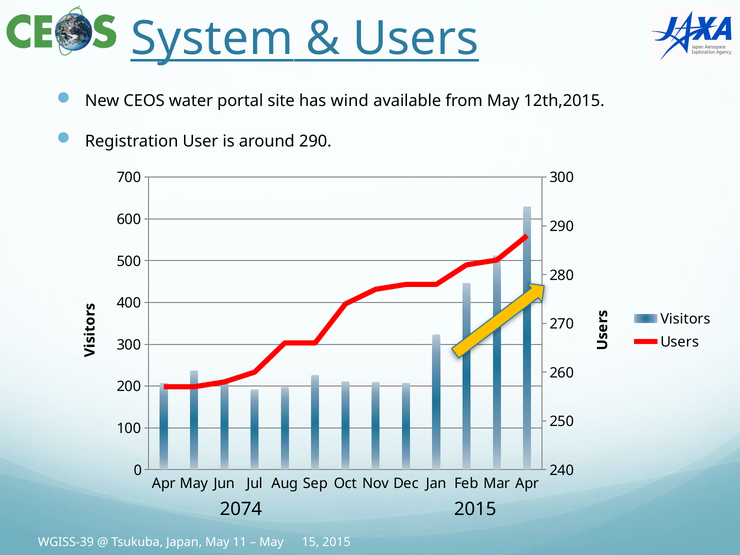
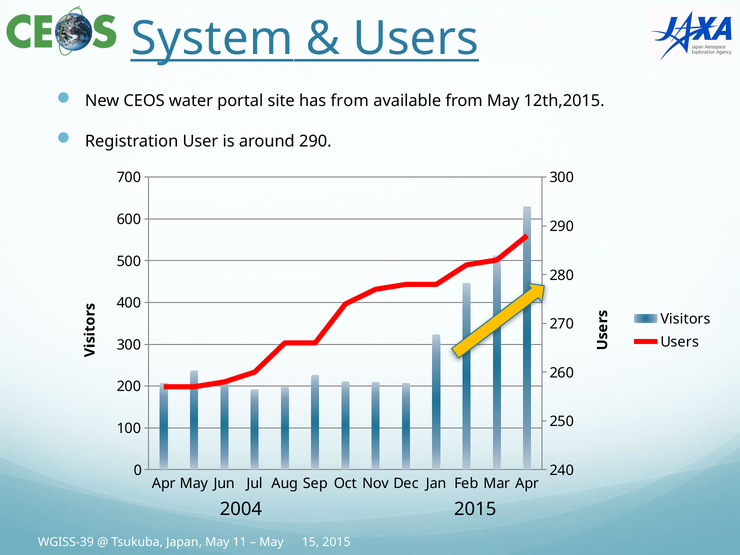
has wind: wind -> from
2074: 2074 -> 2004
